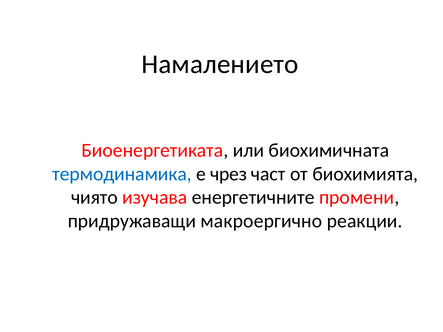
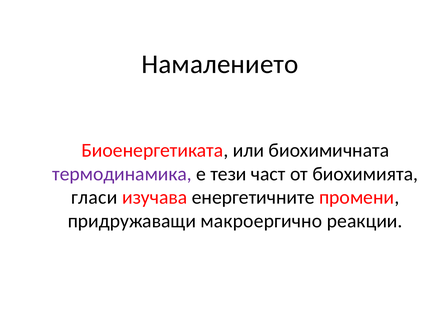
термодинамика colour: blue -> purple
чрез: чрез -> тези
чиято: чиято -> гласи
